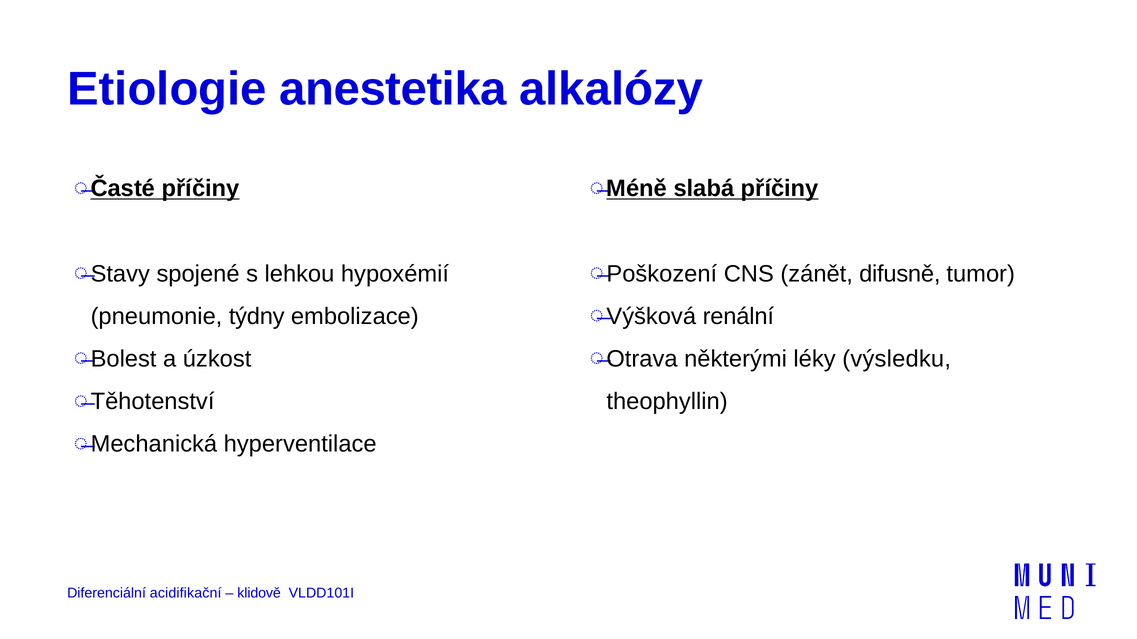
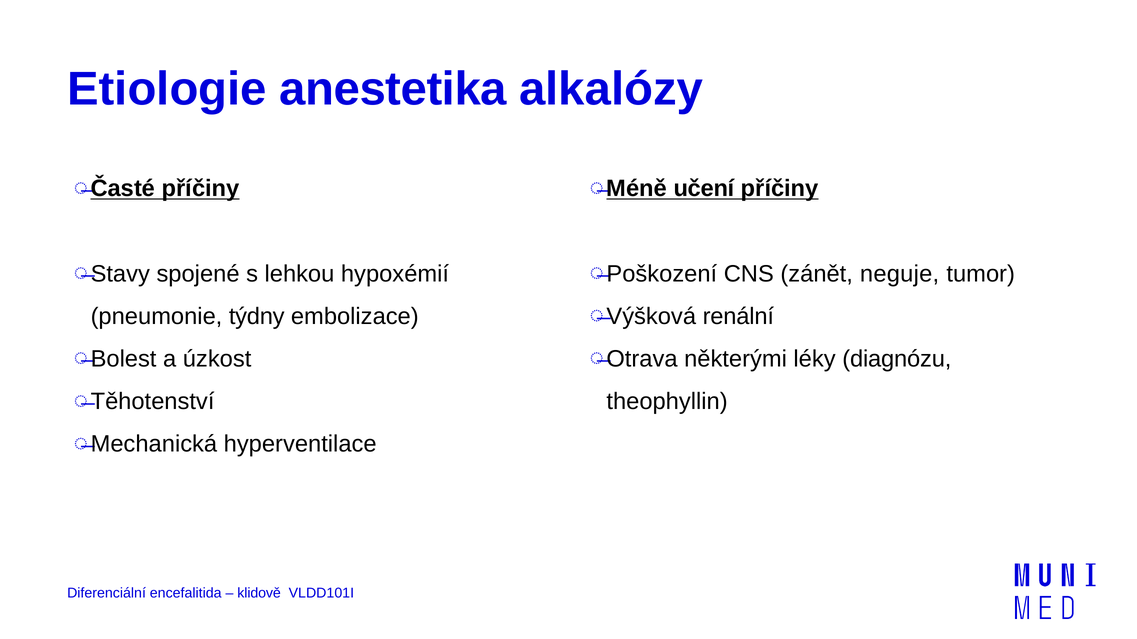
slabá: slabá -> učení
difusně: difusně -> neguje
výsledku: výsledku -> diagnózu
acidifikační: acidifikační -> encefalitida
